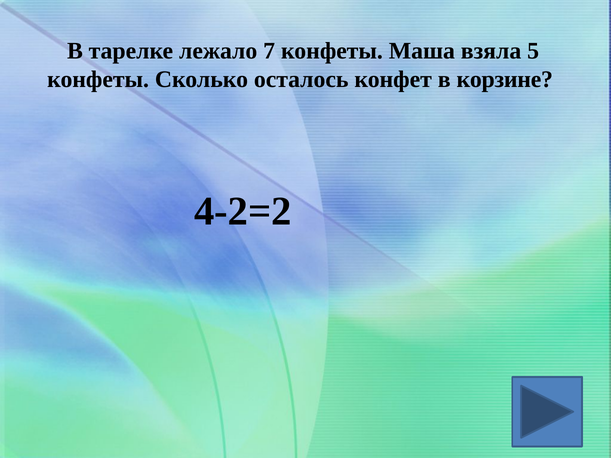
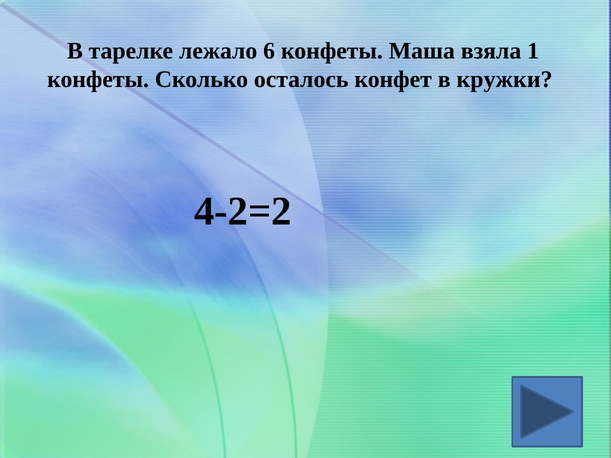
7: 7 -> 6
5: 5 -> 1
корзине: корзине -> кружки
